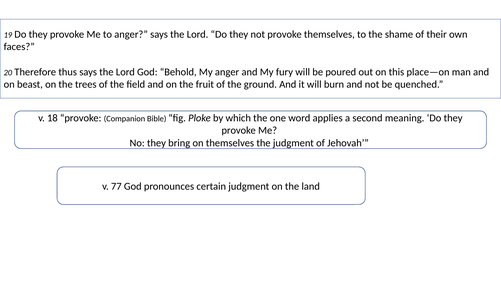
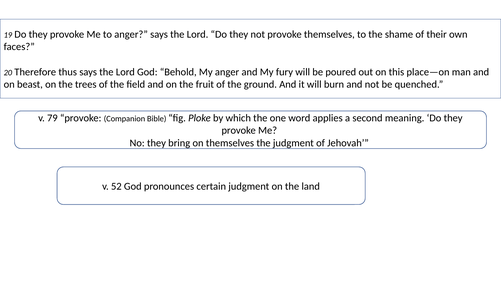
18: 18 -> 79
77: 77 -> 52
